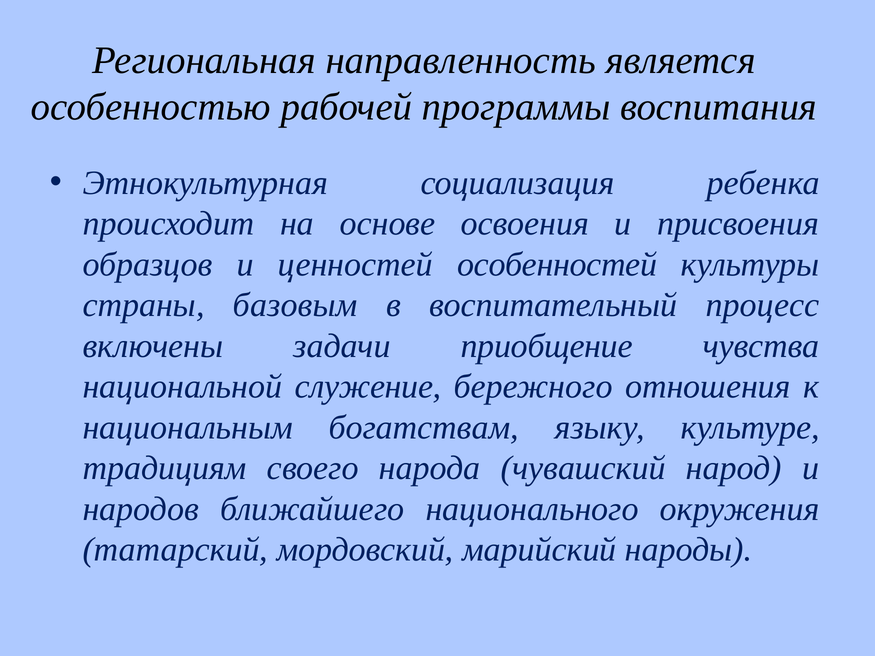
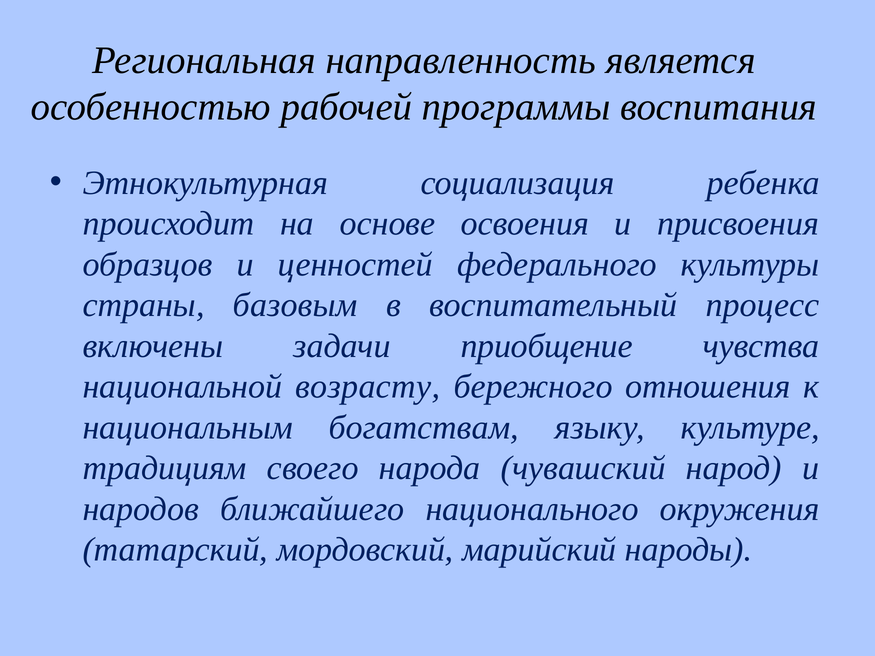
особенностей: особенностей -> федерального
служение: служение -> возрасту
